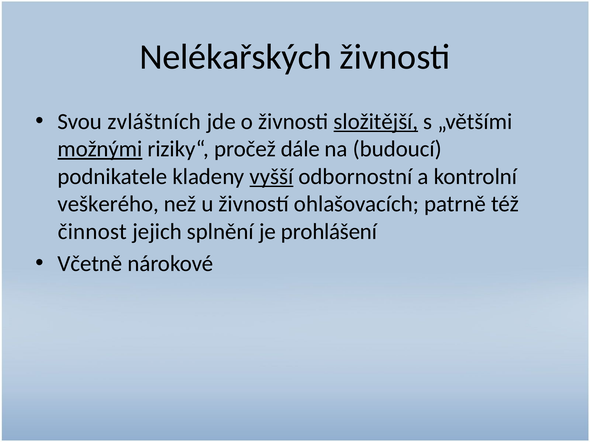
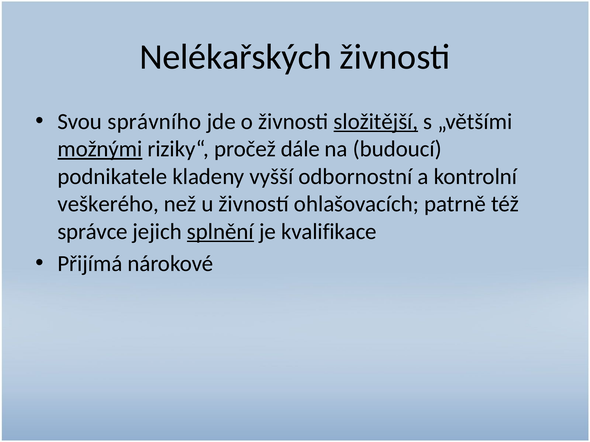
zvláštních: zvláštních -> správního
vyšší underline: present -> none
činnost: činnost -> správce
splnění underline: none -> present
prohlášení: prohlášení -> kvalifikace
Včetně: Včetně -> Přijímá
